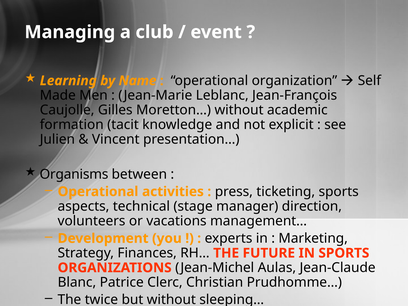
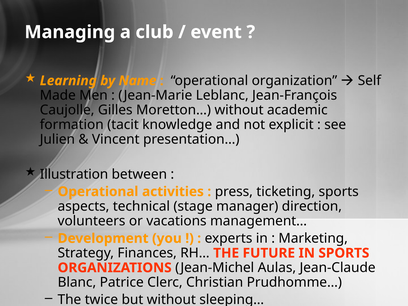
Organisms: Organisms -> Illustration
